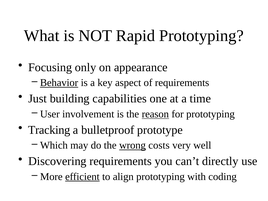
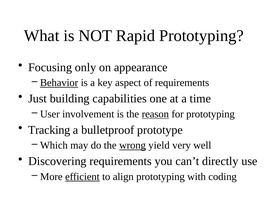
costs: costs -> yield
